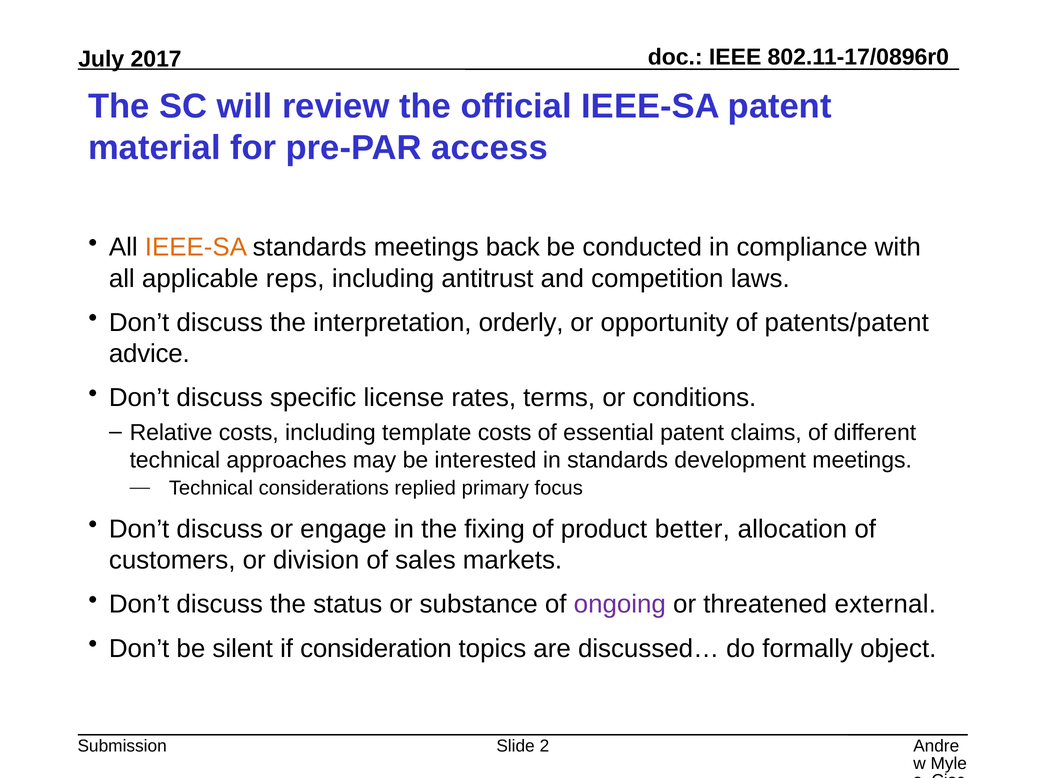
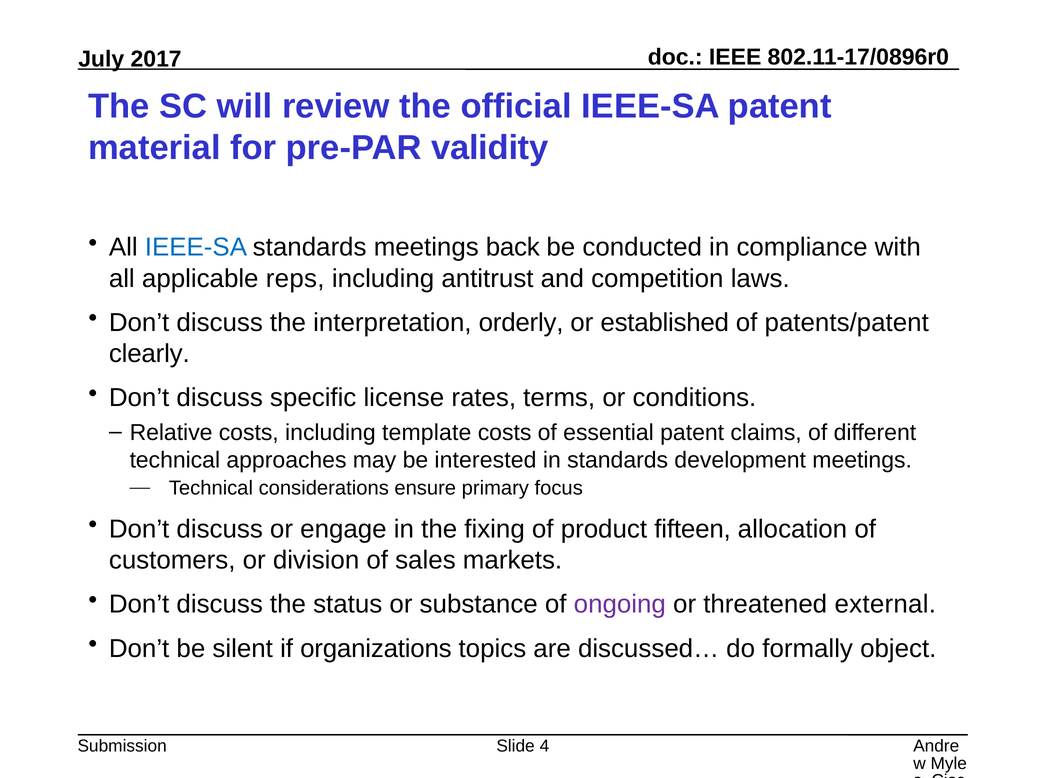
access: access -> validity
IEEE-SA at (196, 247) colour: orange -> blue
opportunity: opportunity -> established
advice: advice -> clearly
replied: replied -> ensure
better: better -> fifteen
consideration: consideration -> organizations
2: 2 -> 4
